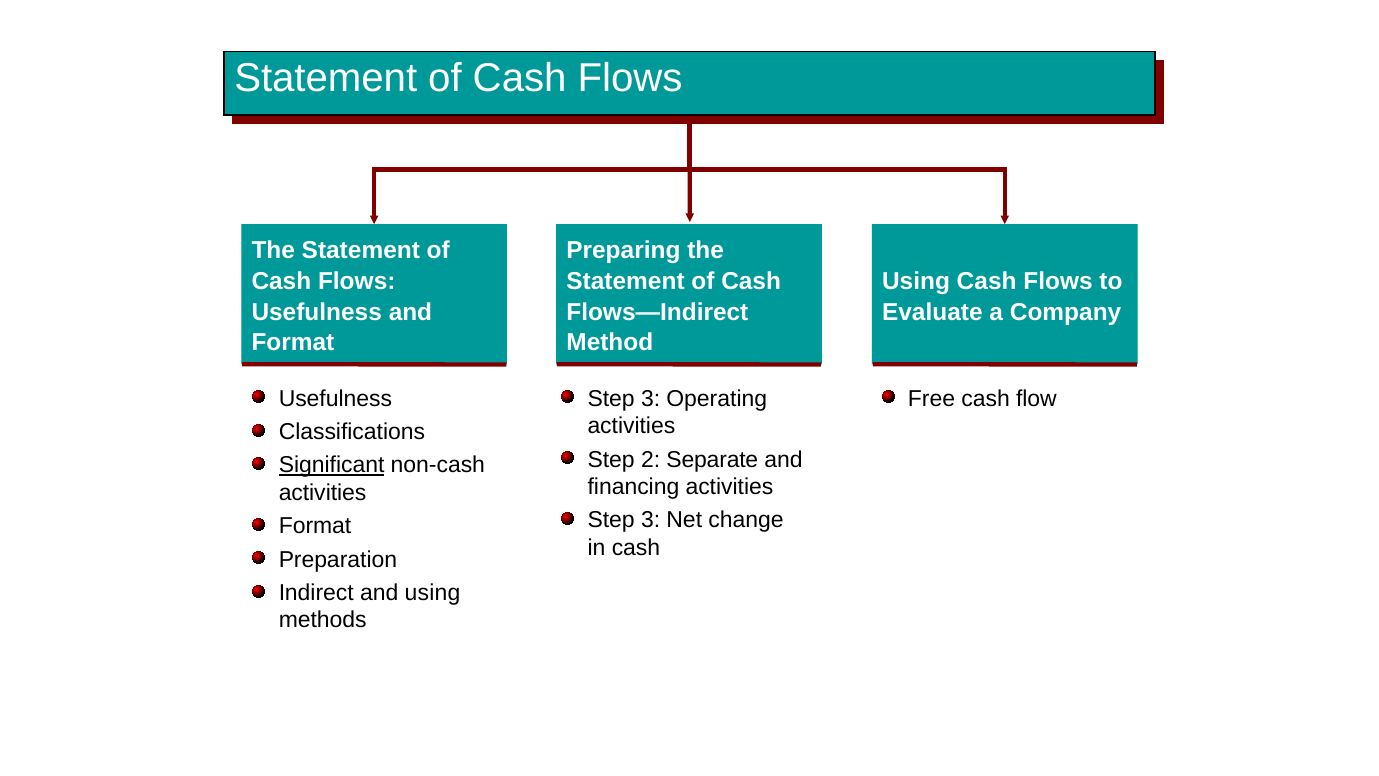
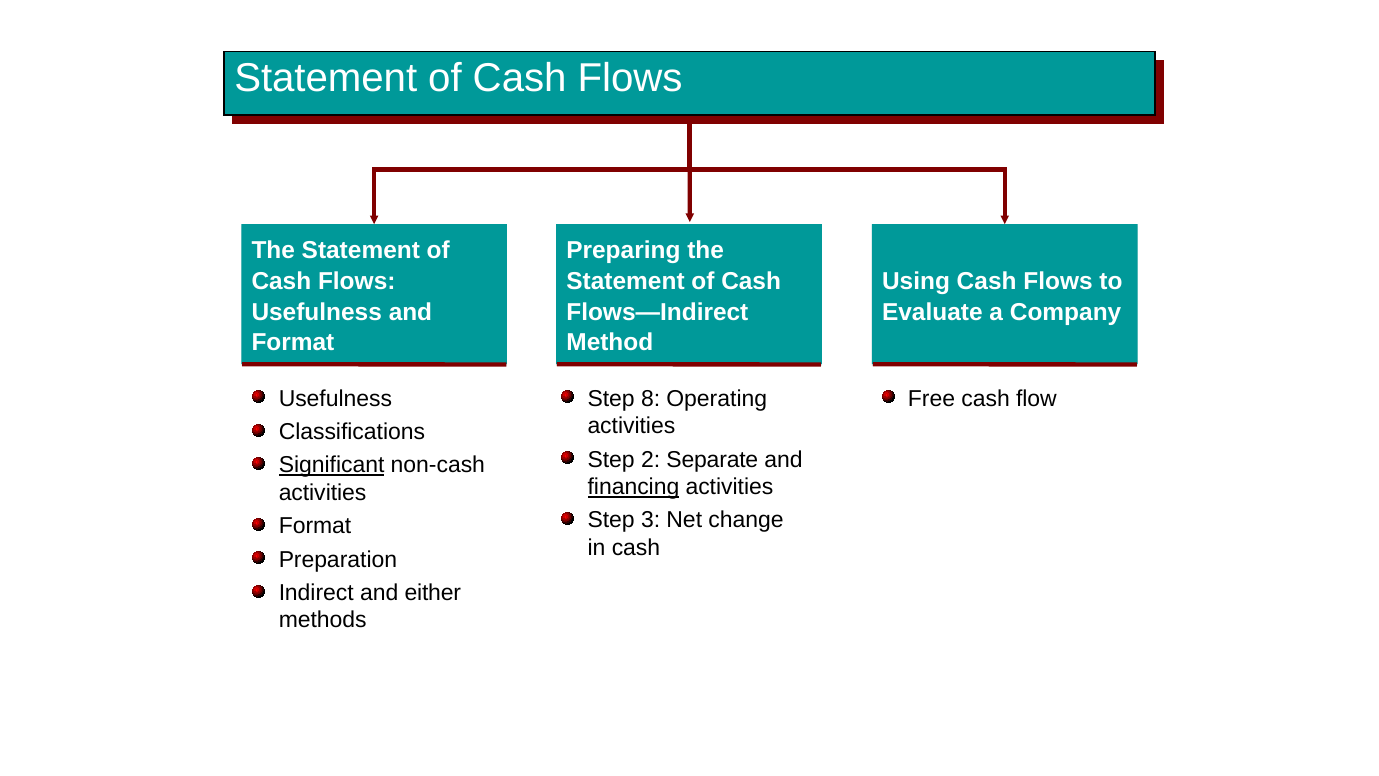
3 at (651, 398): 3 -> 8
financing underline: none -> present
and using: using -> either
